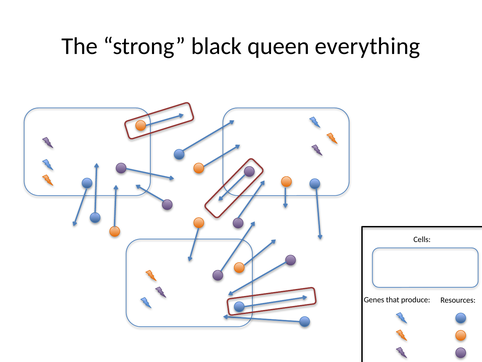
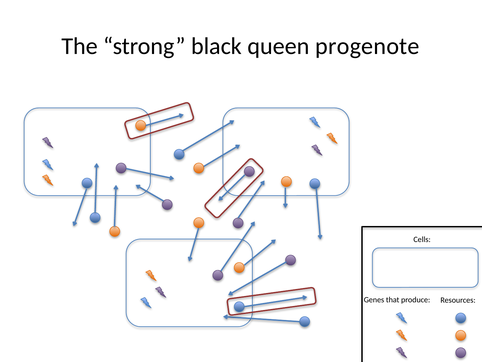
everything: everything -> progenote
